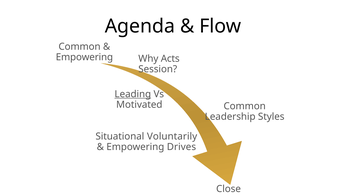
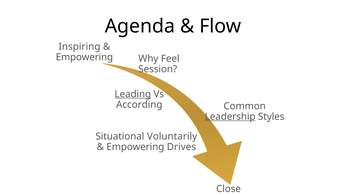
Common at (80, 47): Common -> Inspiring
Acts: Acts -> Feel
Motivated: Motivated -> According
Leadership underline: none -> present
